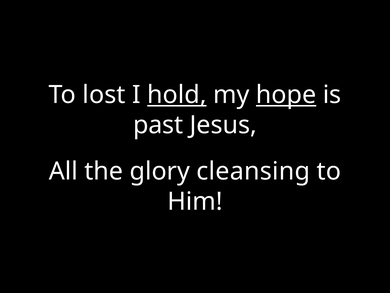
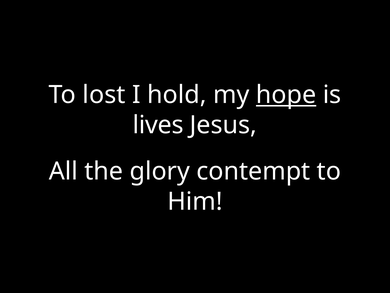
hold underline: present -> none
past: past -> lives
cleansing: cleansing -> contempt
